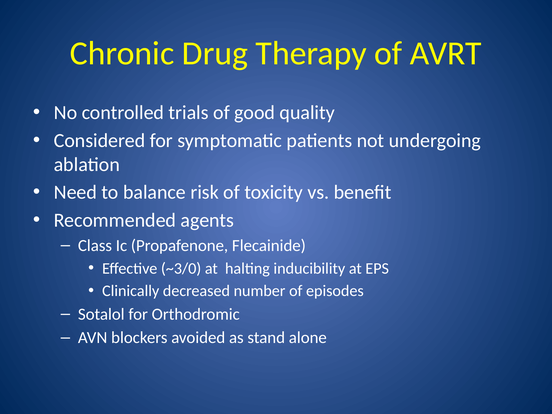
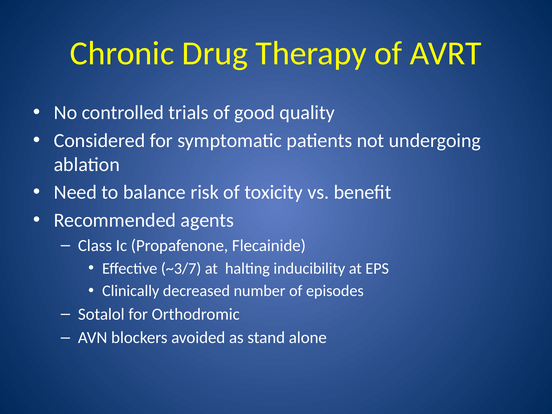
~3/0: ~3/0 -> ~3/7
